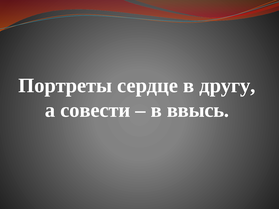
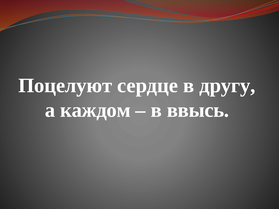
Портреты: Портреты -> Поцелуют
совести: совести -> каждом
